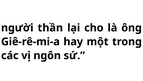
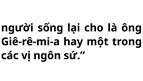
thần: thần -> sống
